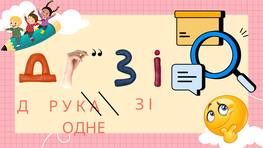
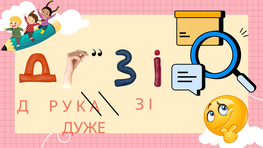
ОДНЕ: ОДНЕ -> ДУЖЕ
